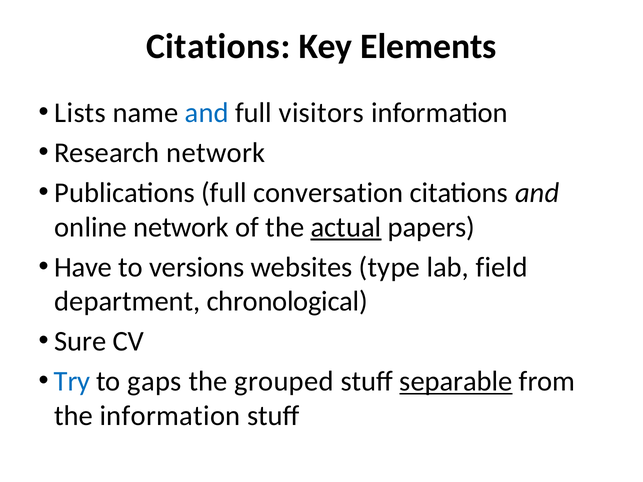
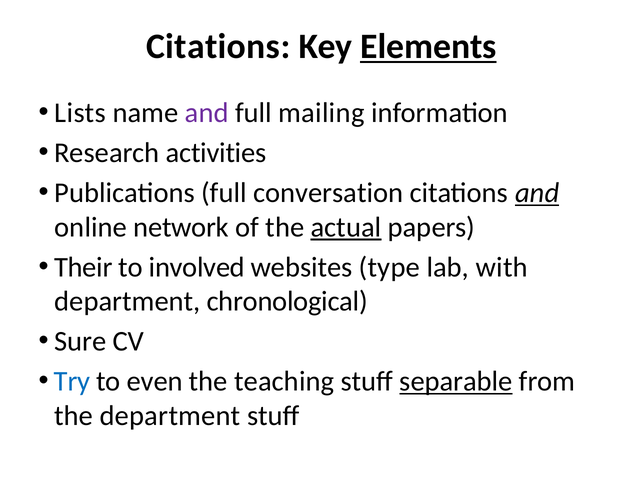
Elements underline: none -> present
and at (207, 113) colour: blue -> purple
visitors: visitors -> mailing
Research network: network -> activities
and at (537, 193) underline: none -> present
Have: Have -> Their
versions: versions -> involved
field: field -> with
gaps: gaps -> even
grouped: grouped -> teaching
the information: information -> department
